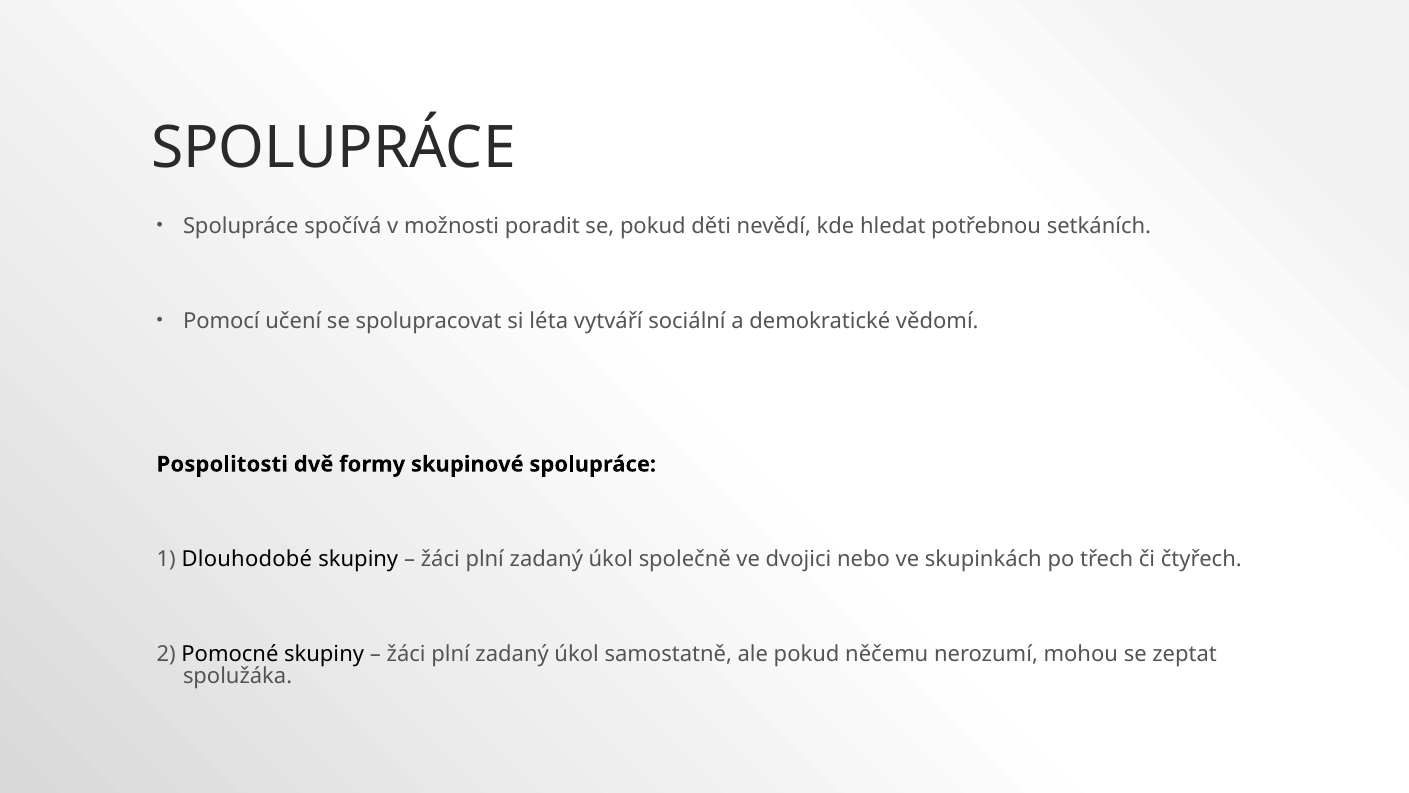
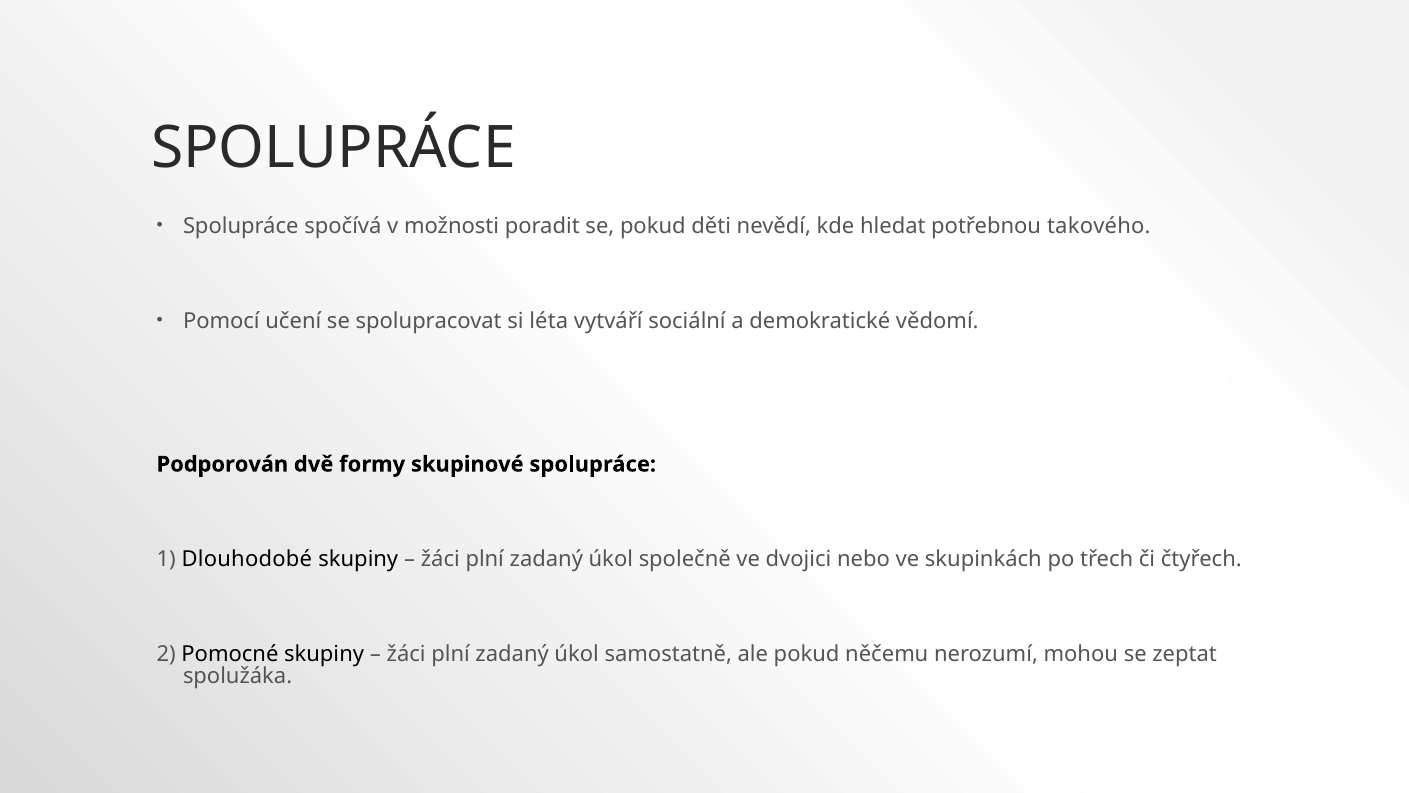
setkáních: setkáních -> takového
Pospolitosti: Pospolitosti -> Podporován
